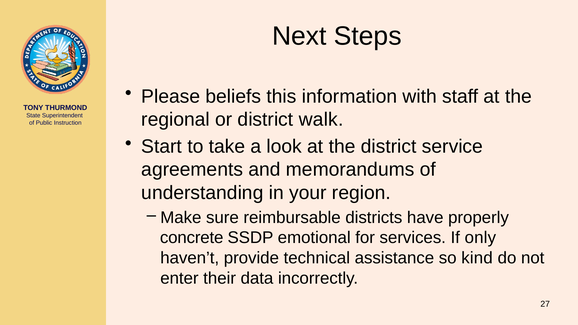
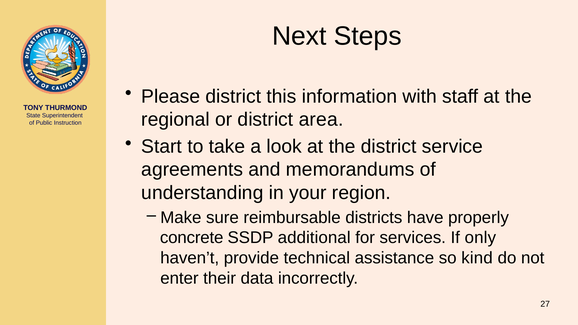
Please beliefs: beliefs -> district
walk: walk -> area
emotional: emotional -> additional
